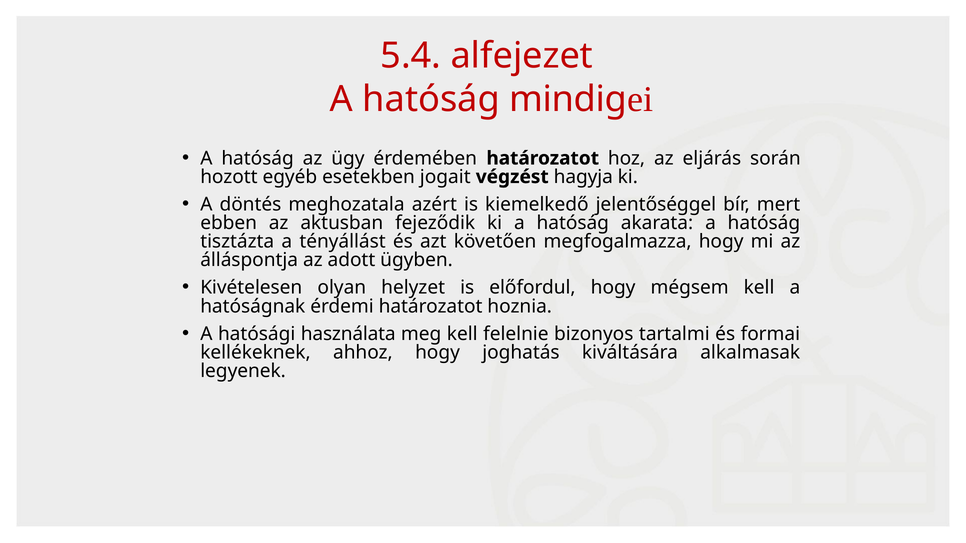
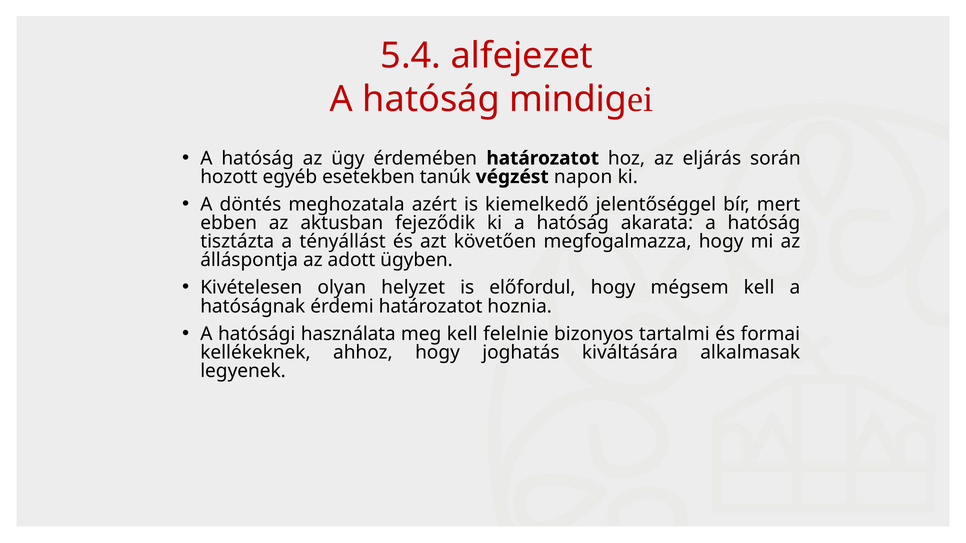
jogait: jogait -> tanúk
hagyja: hagyja -> napon
